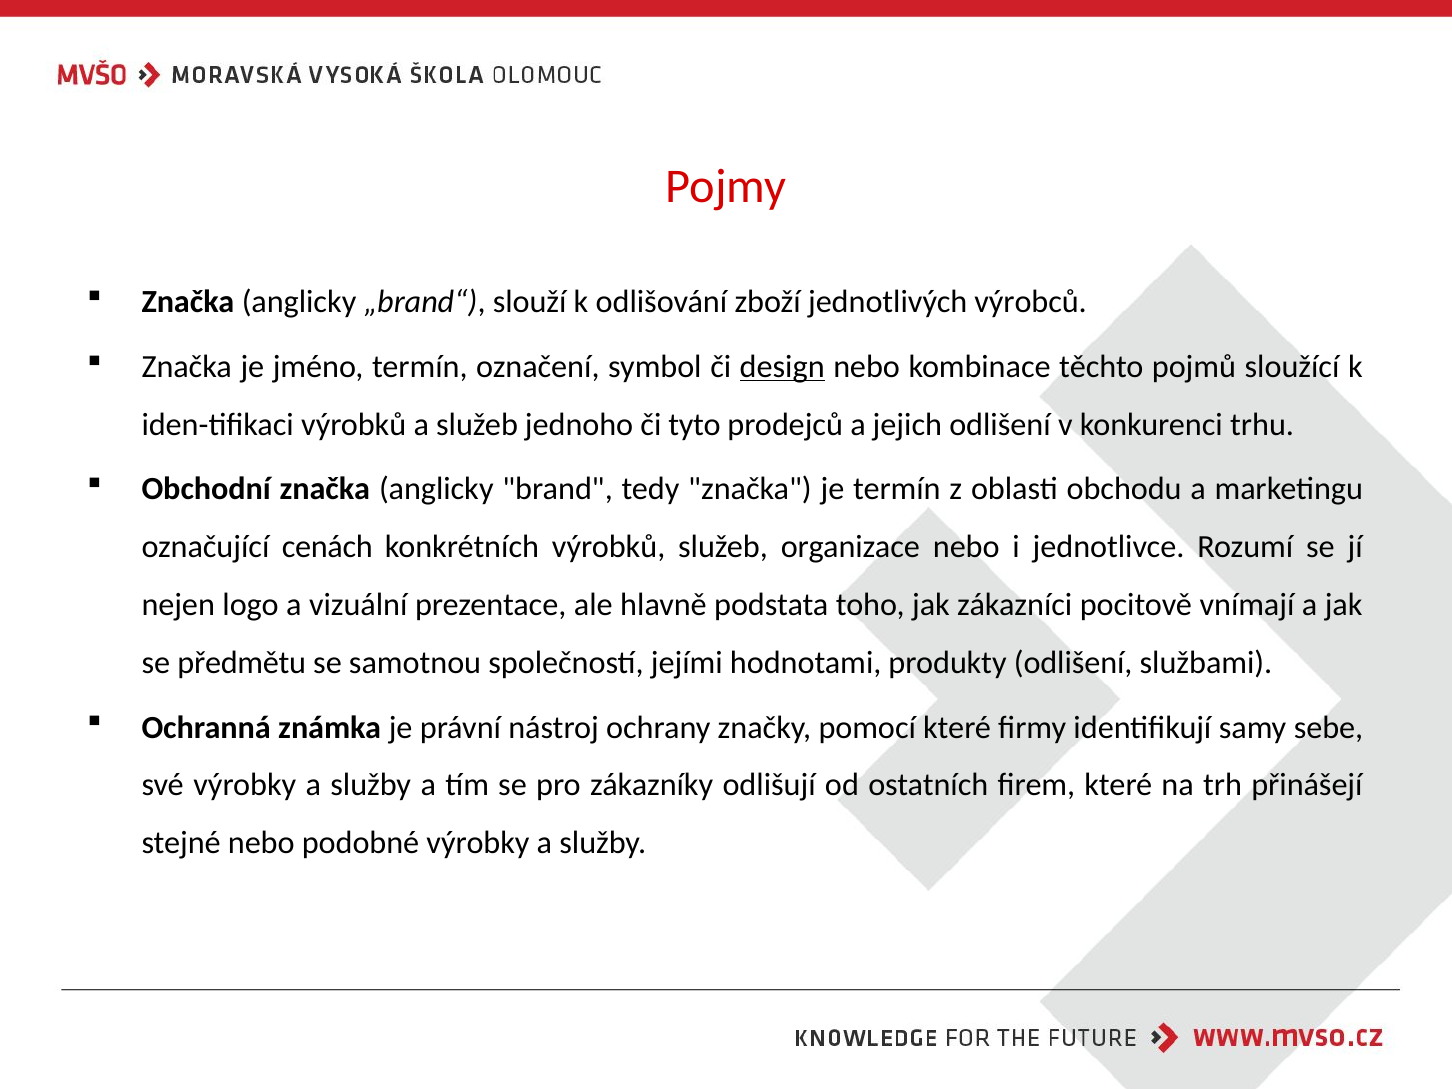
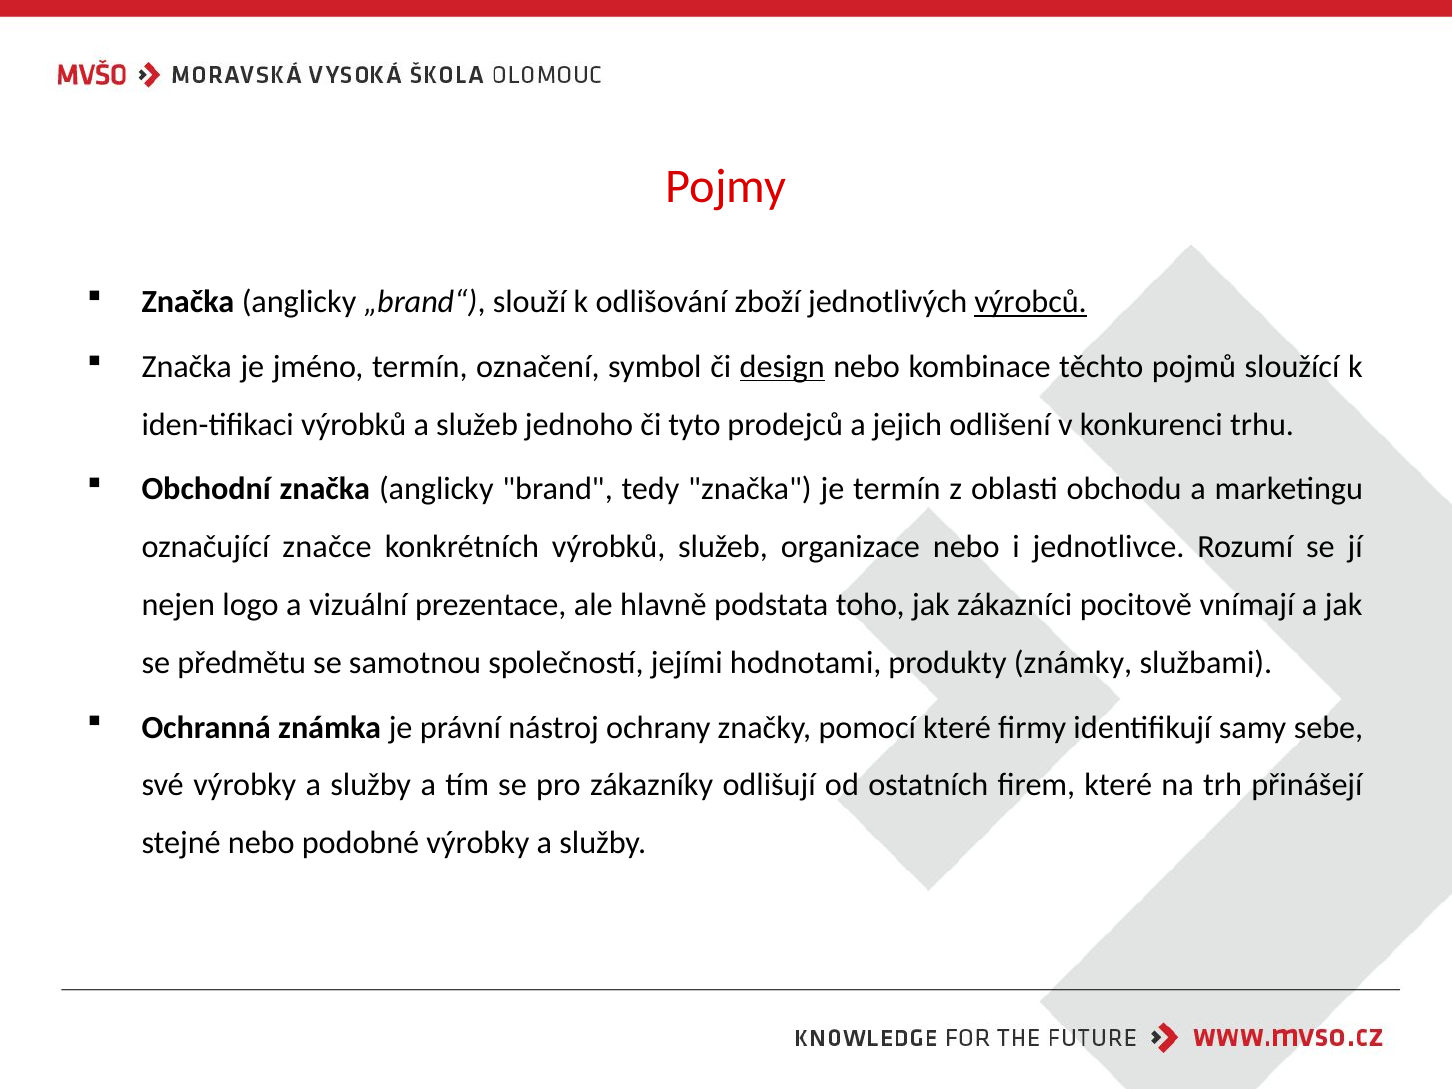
výrobců underline: none -> present
cenách: cenách -> značce
produkty odlišení: odlišení -> známky
